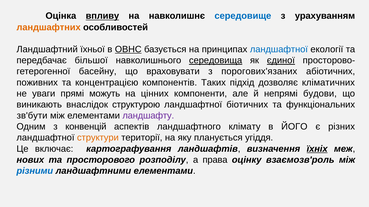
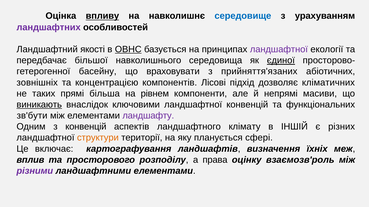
ландшафтних colour: orange -> purple
їхньої: їхньої -> якості
ландшафтної at (279, 50) colour: blue -> purple
середовища underline: present -> none
порогових'язаних: порогових'язаних -> прийняття'язаних
поживних: поживних -> зовнішніх
Таких: Таких -> Лісові
уваги: уваги -> таких
можуть: можуть -> більша
цінних: цінних -> рівнем
будови: будови -> масиви
виникають underline: none -> present
структурою: структурою -> ключовими
ландшафтної біотичних: біотичних -> конвенцій
ЙОГО: ЙОГО -> ІНШІЙ
угіддя: угіддя -> сфері
їхніх underline: present -> none
нових: нових -> вплив
різними colour: blue -> purple
